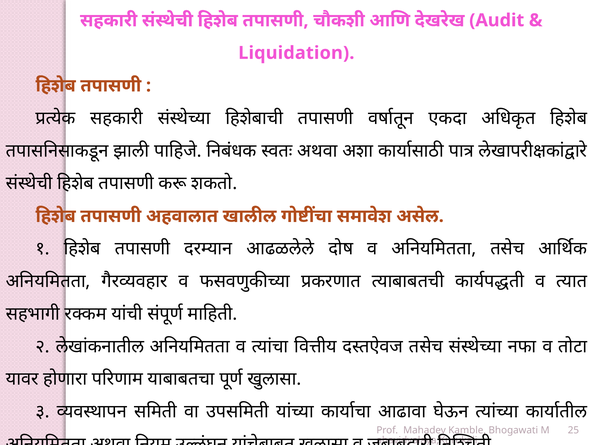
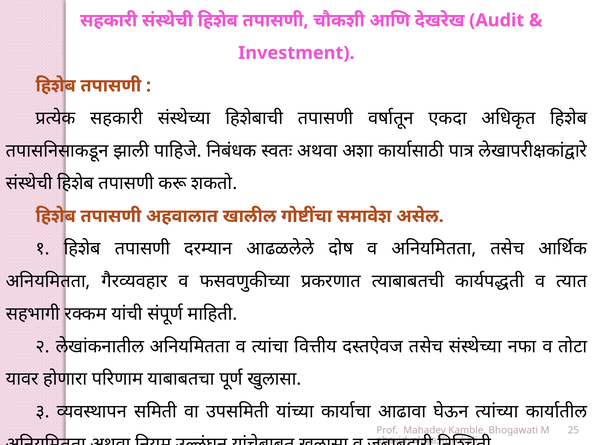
Liquidation: Liquidation -> Investment
